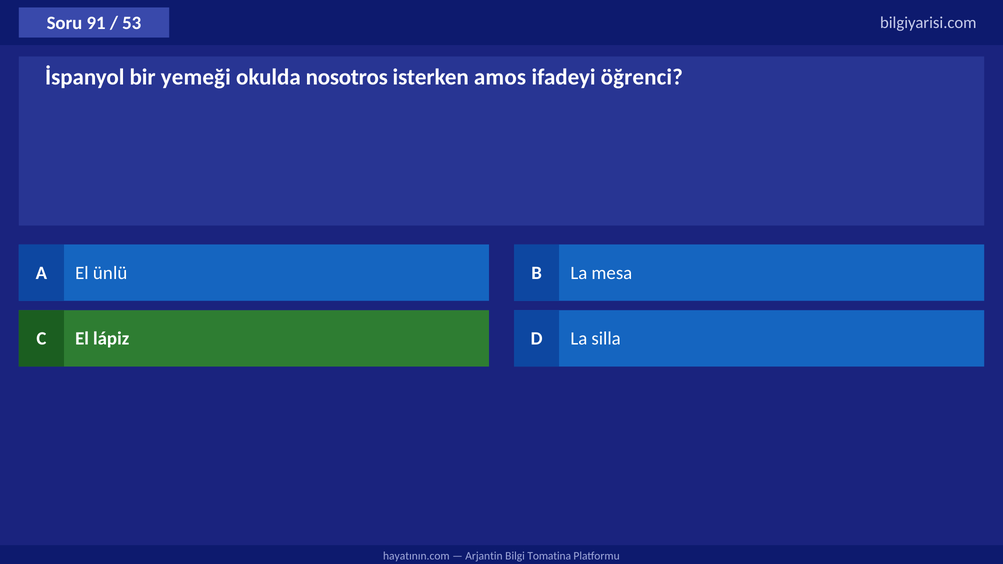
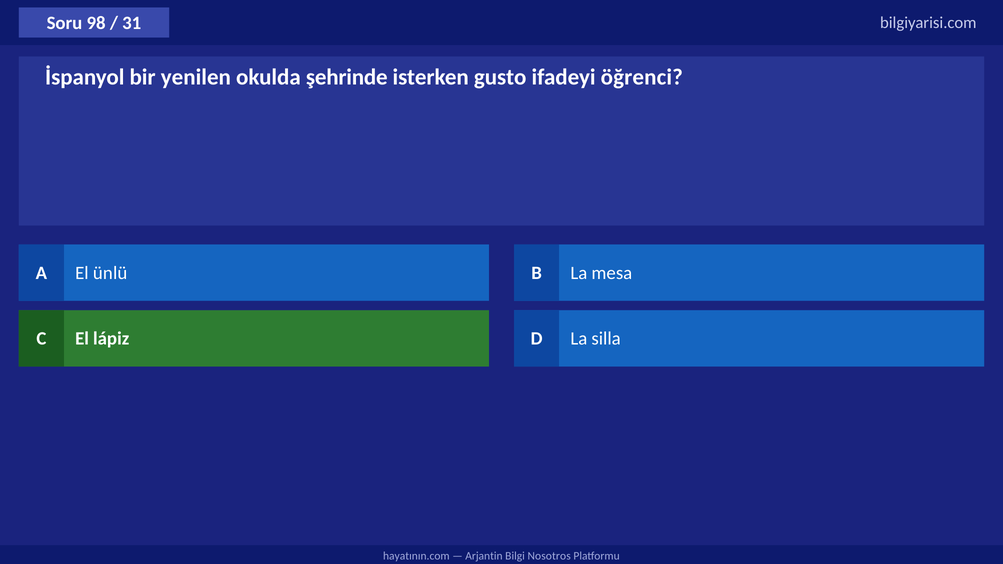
91: 91 -> 98
53: 53 -> 31
yemeği: yemeği -> yenilen
nosotros: nosotros -> şehrinde
amos: amos -> gusto
Tomatina: Tomatina -> Nosotros
